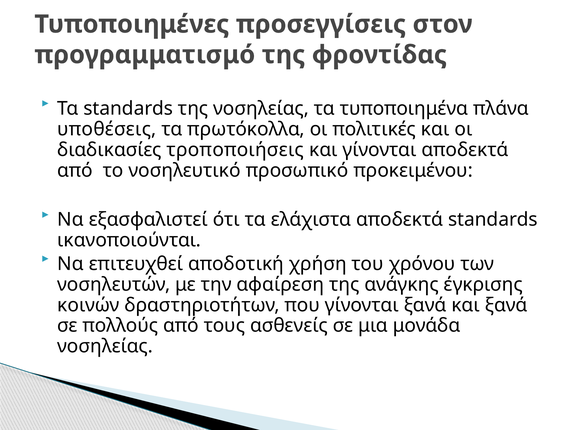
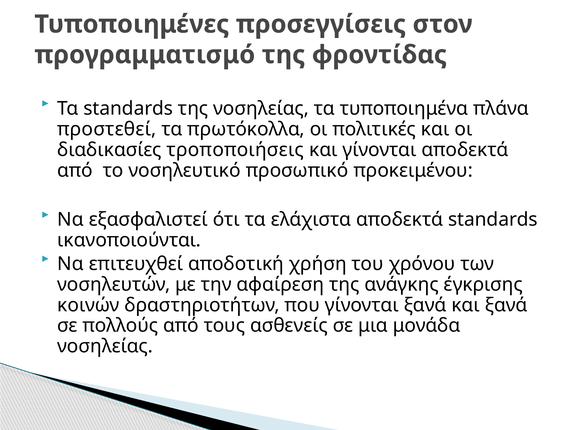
υποθέσεις: υποθέσεις -> προστεθεί
